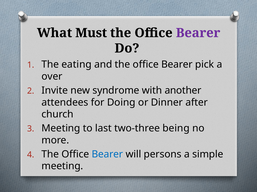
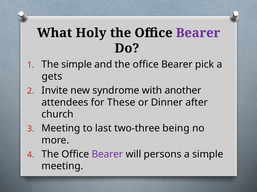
Must: Must -> Holy
The eating: eating -> simple
over: over -> gets
Doing: Doing -> These
Bearer at (107, 155) colour: blue -> purple
